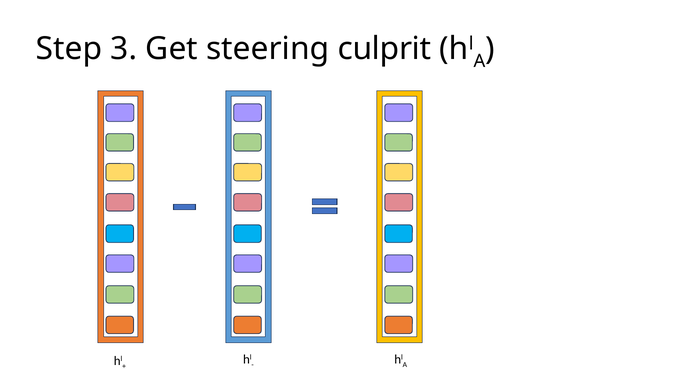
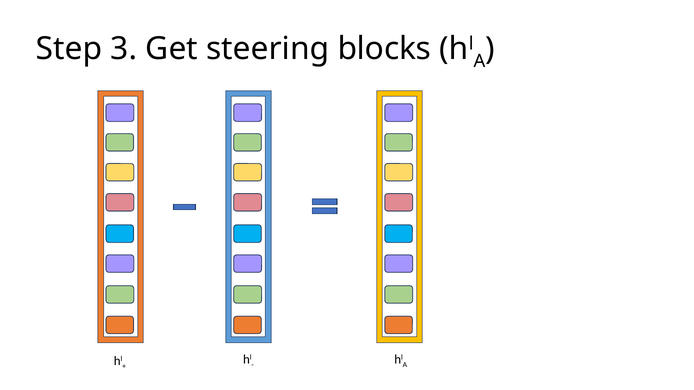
culprit: culprit -> blocks
